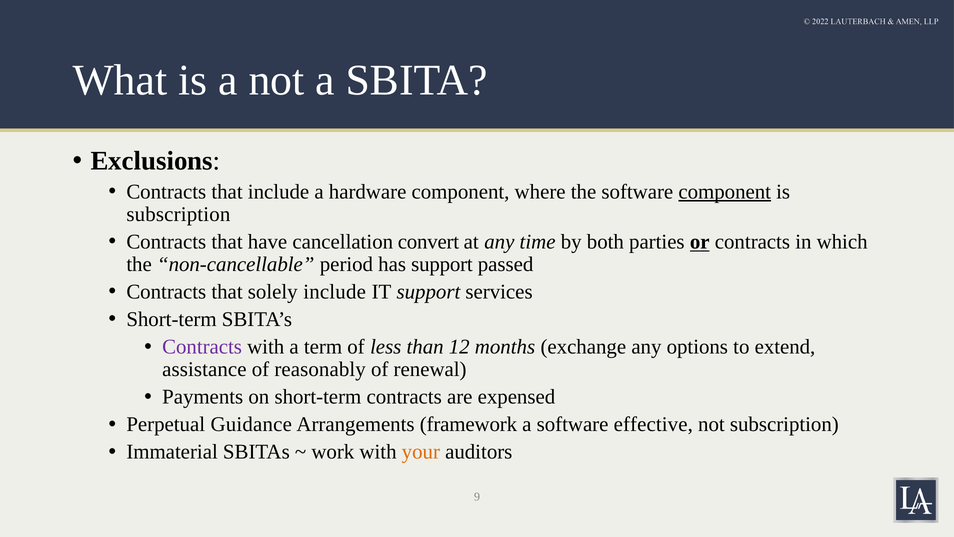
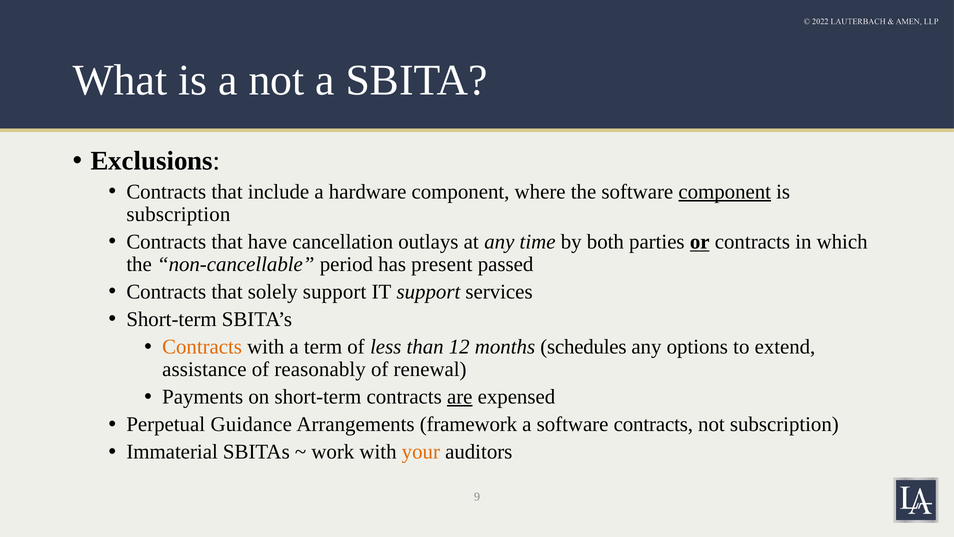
convert: convert -> outlays
has support: support -> present
solely include: include -> support
Contracts at (202, 347) colour: purple -> orange
exchange: exchange -> schedules
are underline: none -> present
software effective: effective -> contracts
